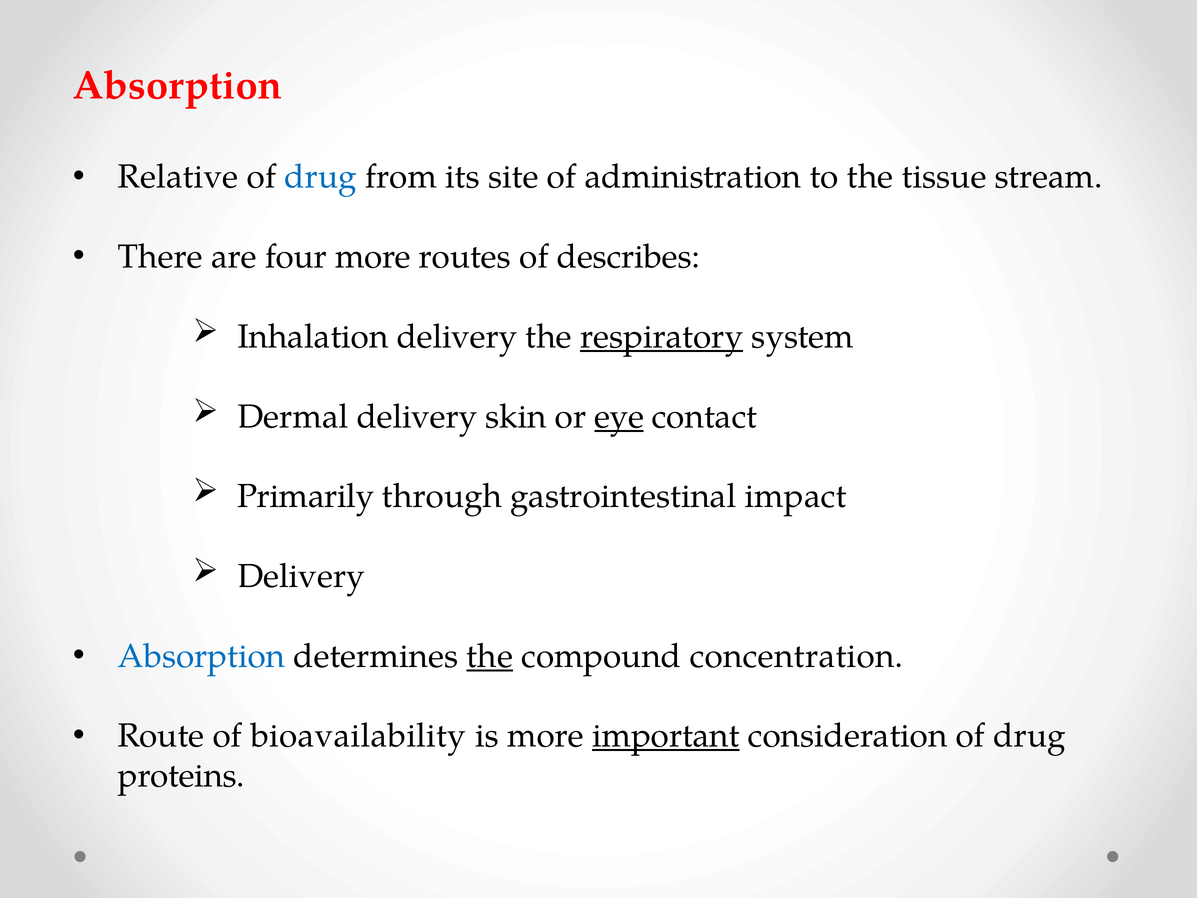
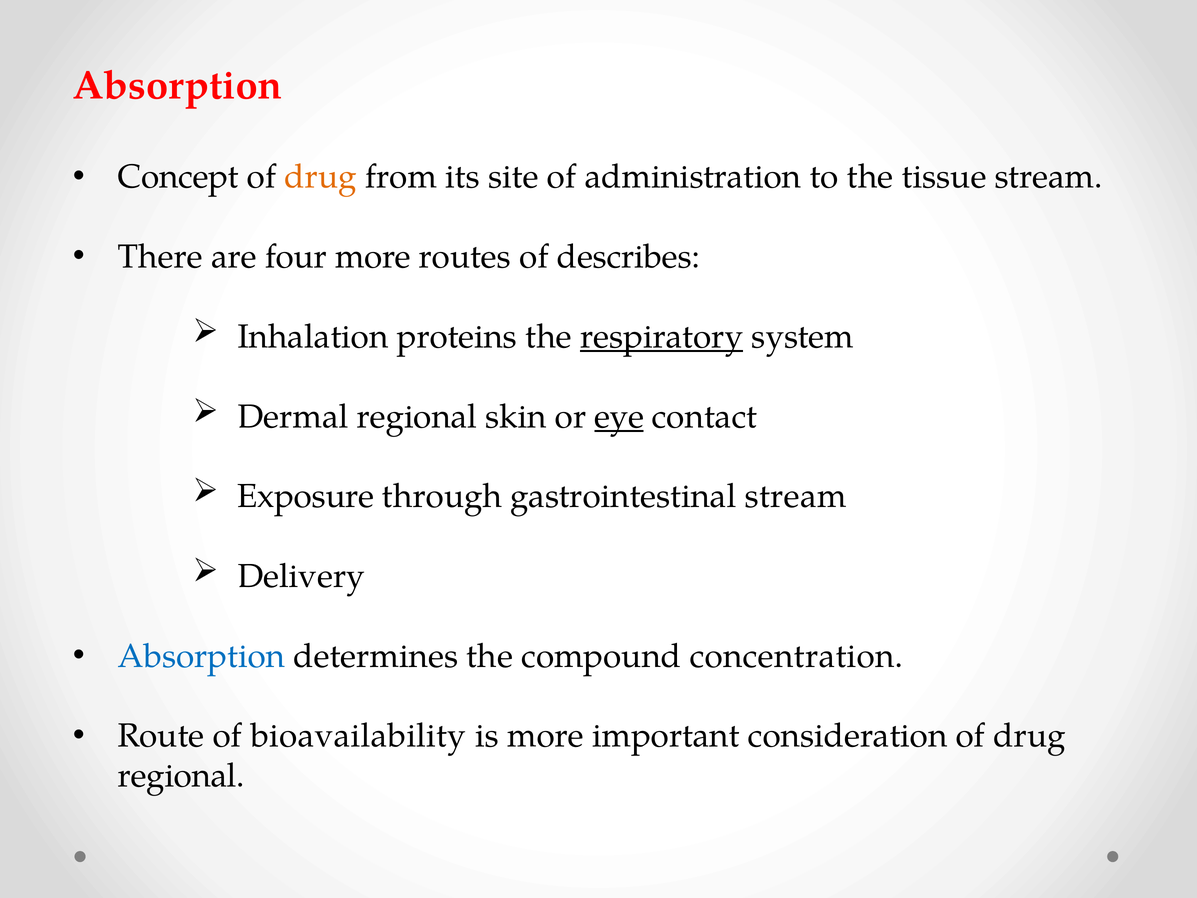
Relative: Relative -> Concept
drug at (321, 177) colour: blue -> orange
Inhalation delivery: delivery -> proteins
Dermal delivery: delivery -> regional
Primarily: Primarily -> Exposure
gastrointestinal impact: impact -> stream
the at (490, 656) underline: present -> none
important underline: present -> none
proteins at (181, 776): proteins -> regional
